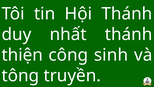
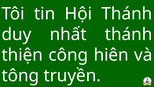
sinh: sinh -> hiên
